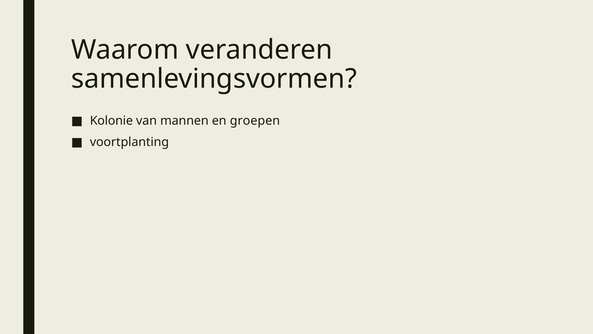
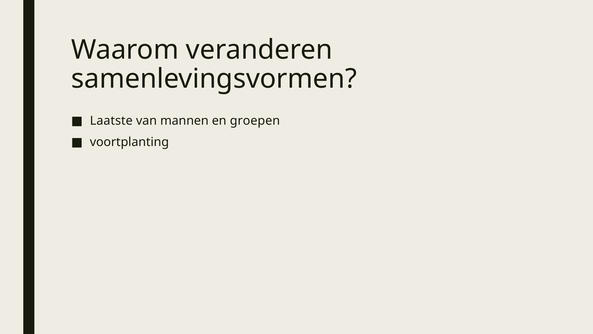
Kolonie: Kolonie -> Laatste
